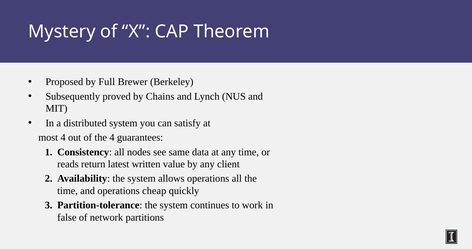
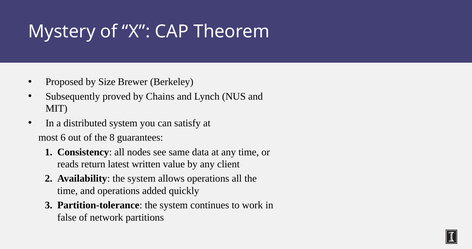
Full: Full -> Size
most 4: 4 -> 6
the 4: 4 -> 8
cheap: cheap -> added
